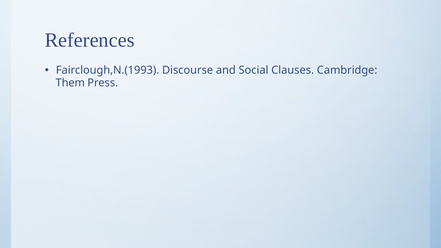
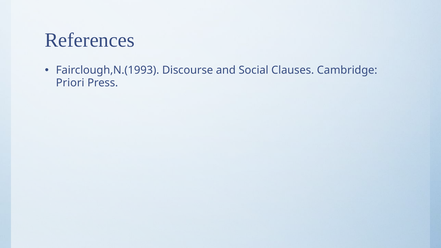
Them: Them -> Priori
